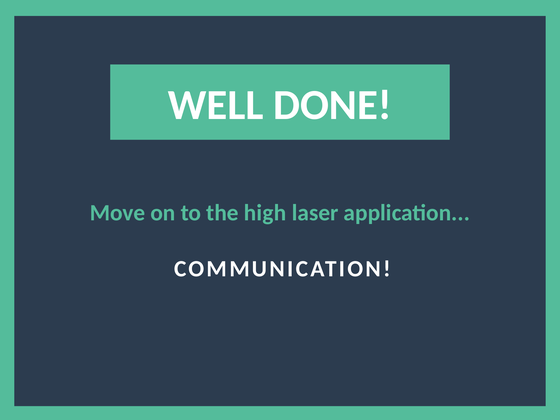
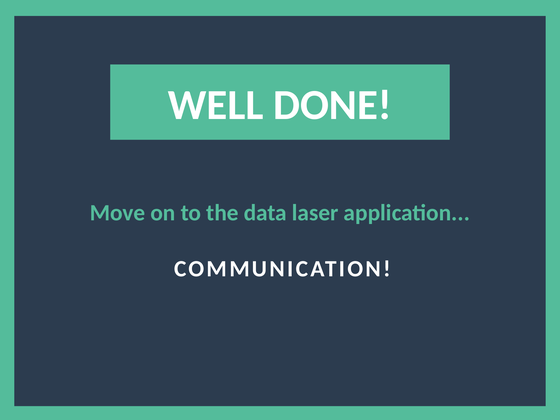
high: high -> data
